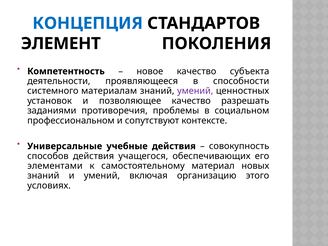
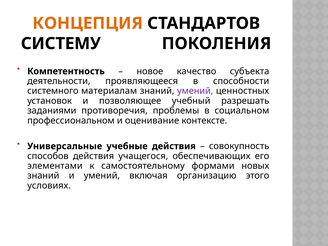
КОНЦЕПЦИЯ colour: blue -> orange
ЭЛЕМЕНТ: ЭЛЕМЕНТ -> СИСТЕМУ
позволяющее качество: качество -> учебный
сопутствуют: сопутствуют -> оценивание
материал: материал -> формами
